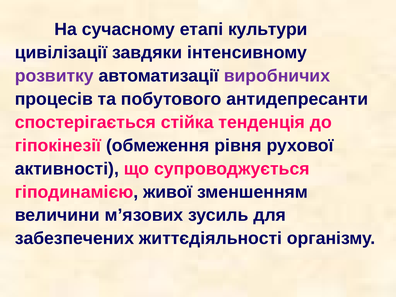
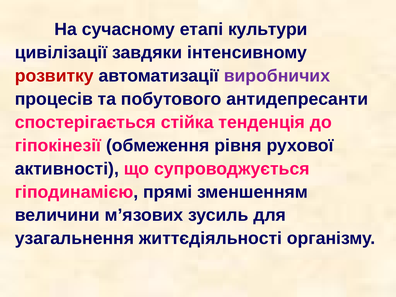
розвитку colour: purple -> red
живої: живої -> прямі
забезпечених: забезпечених -> узагальнення
